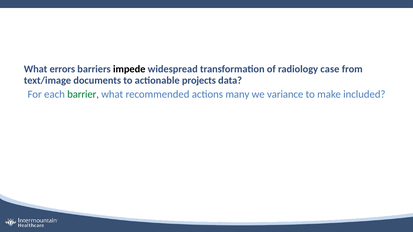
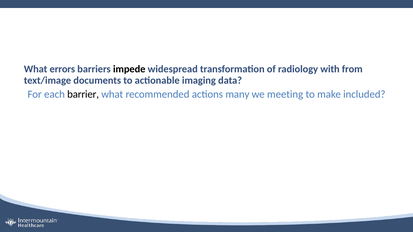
case: case -> with
projects: projects -> imaging
barrier colour: green -> black
variance: variance -> meeting
